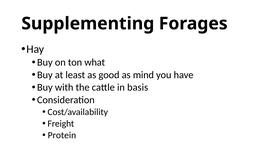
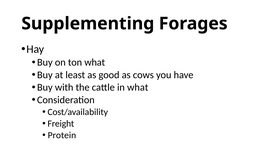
mind: mind -> cows
in basis: basis -> what
